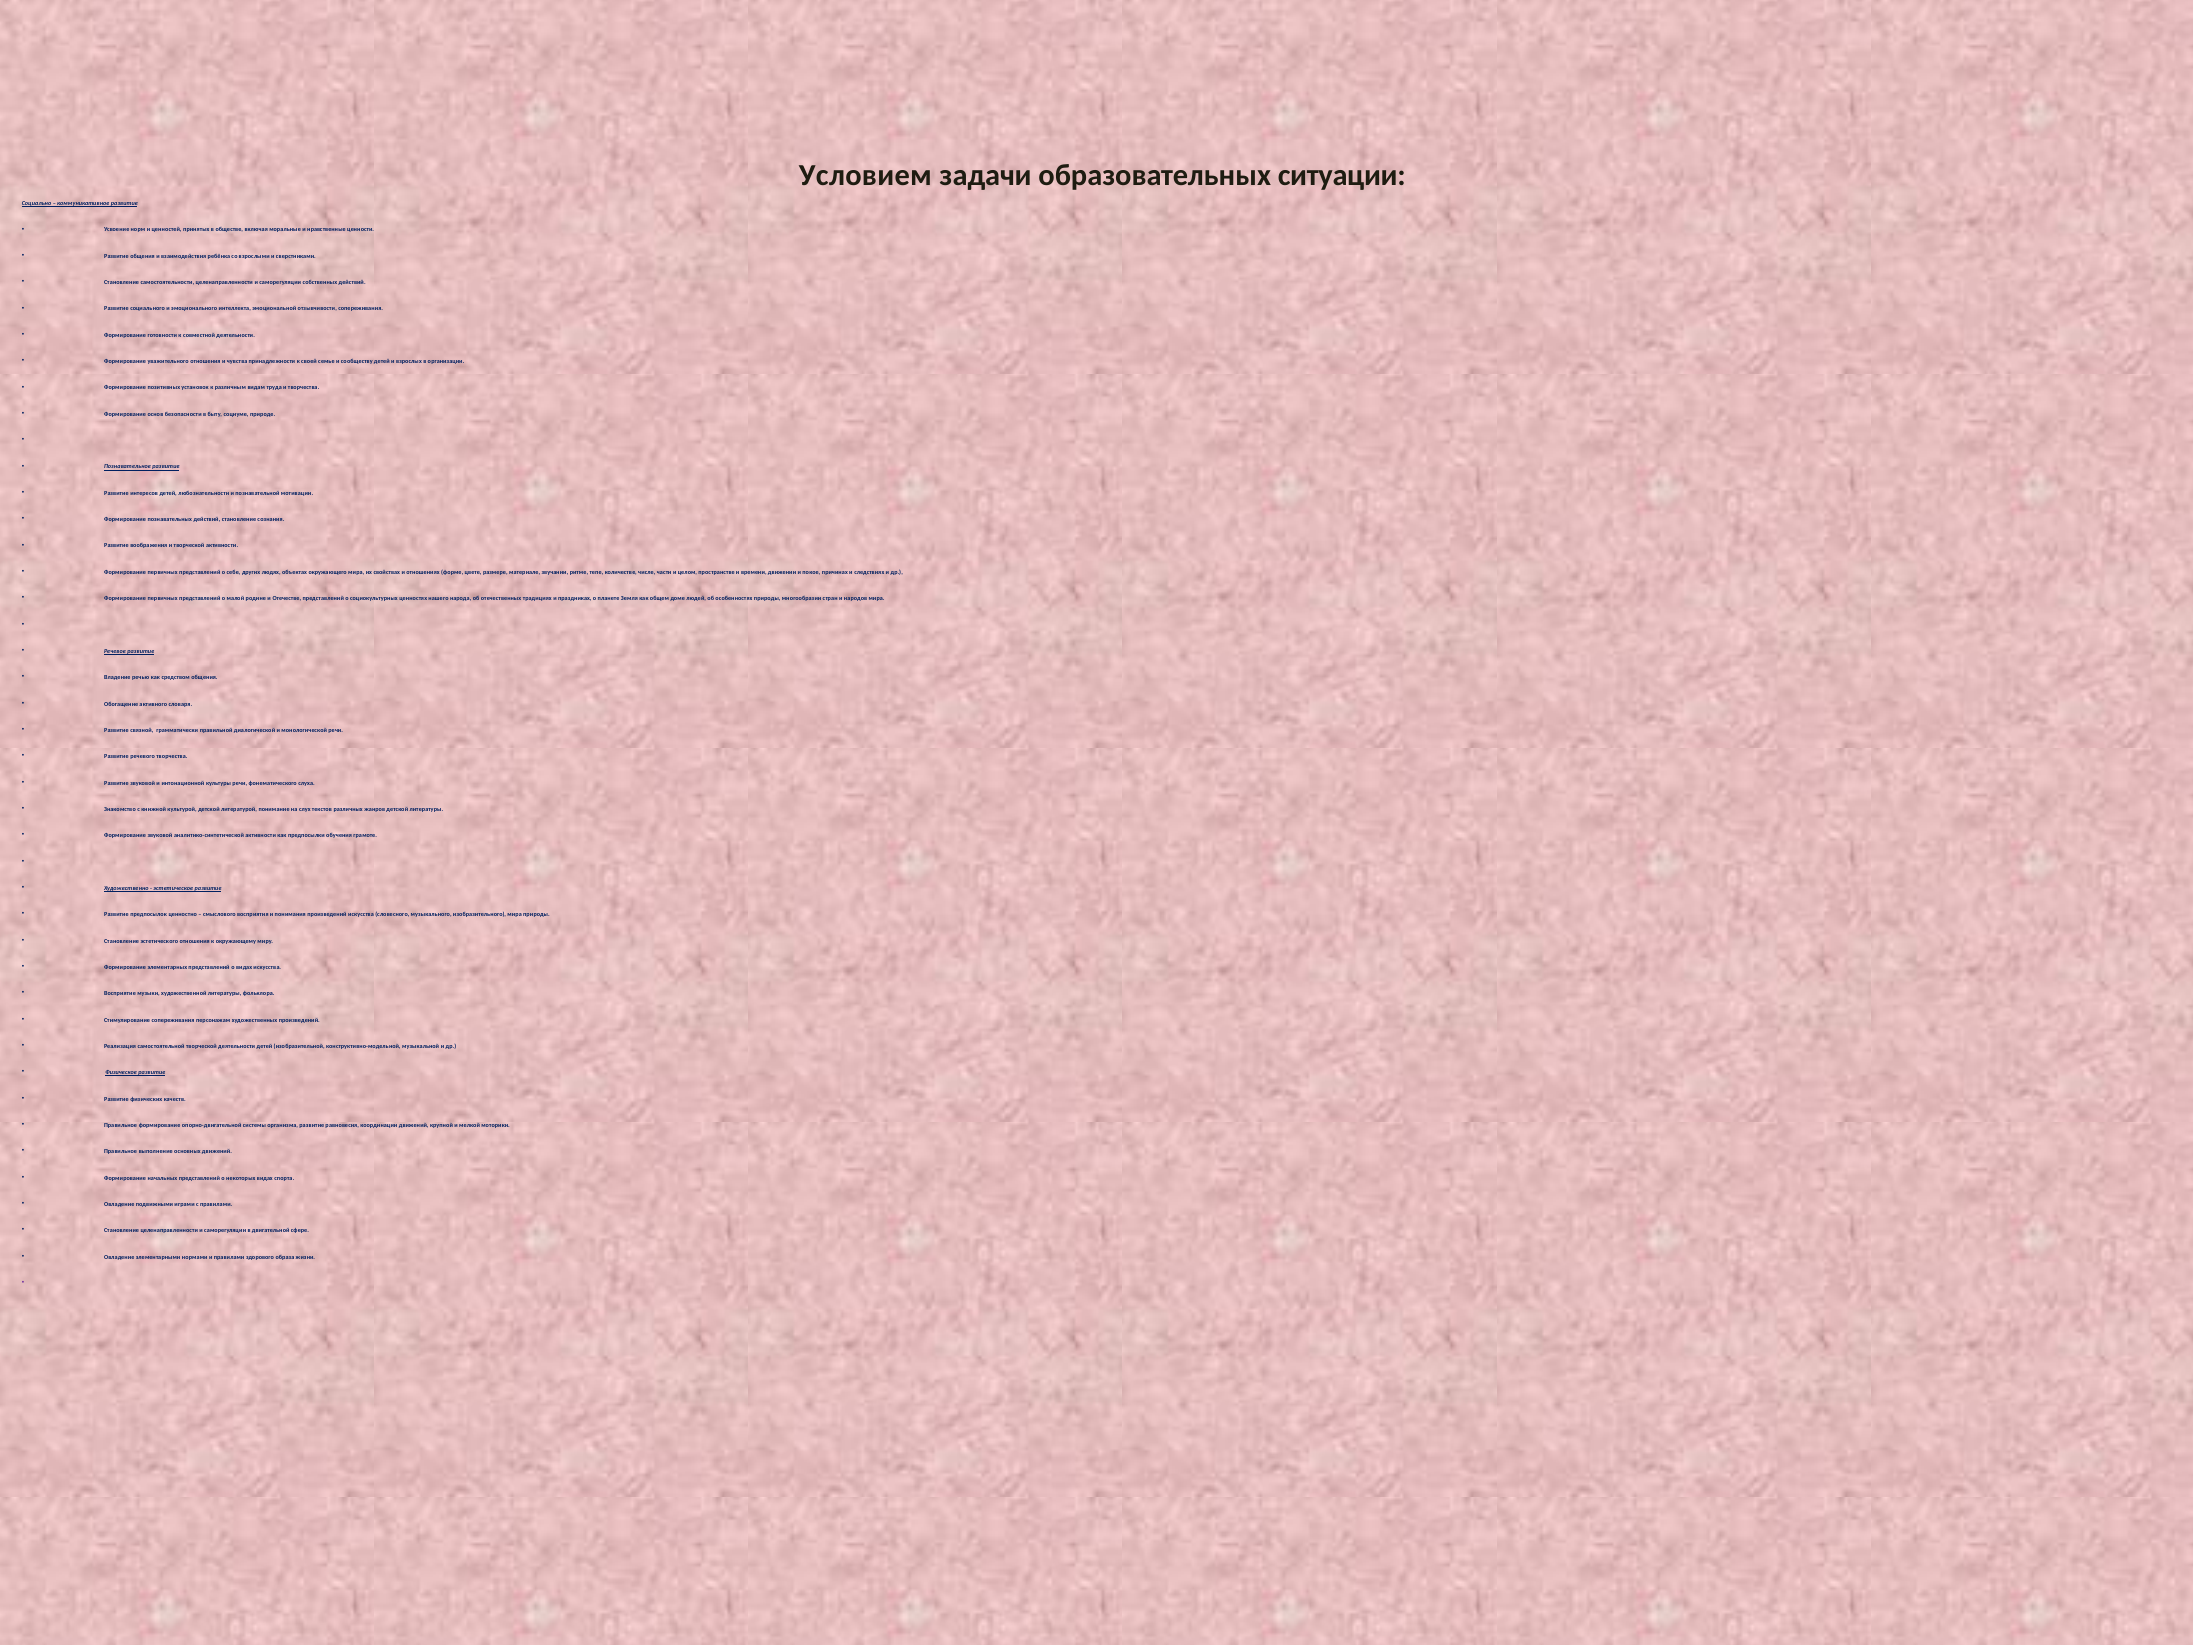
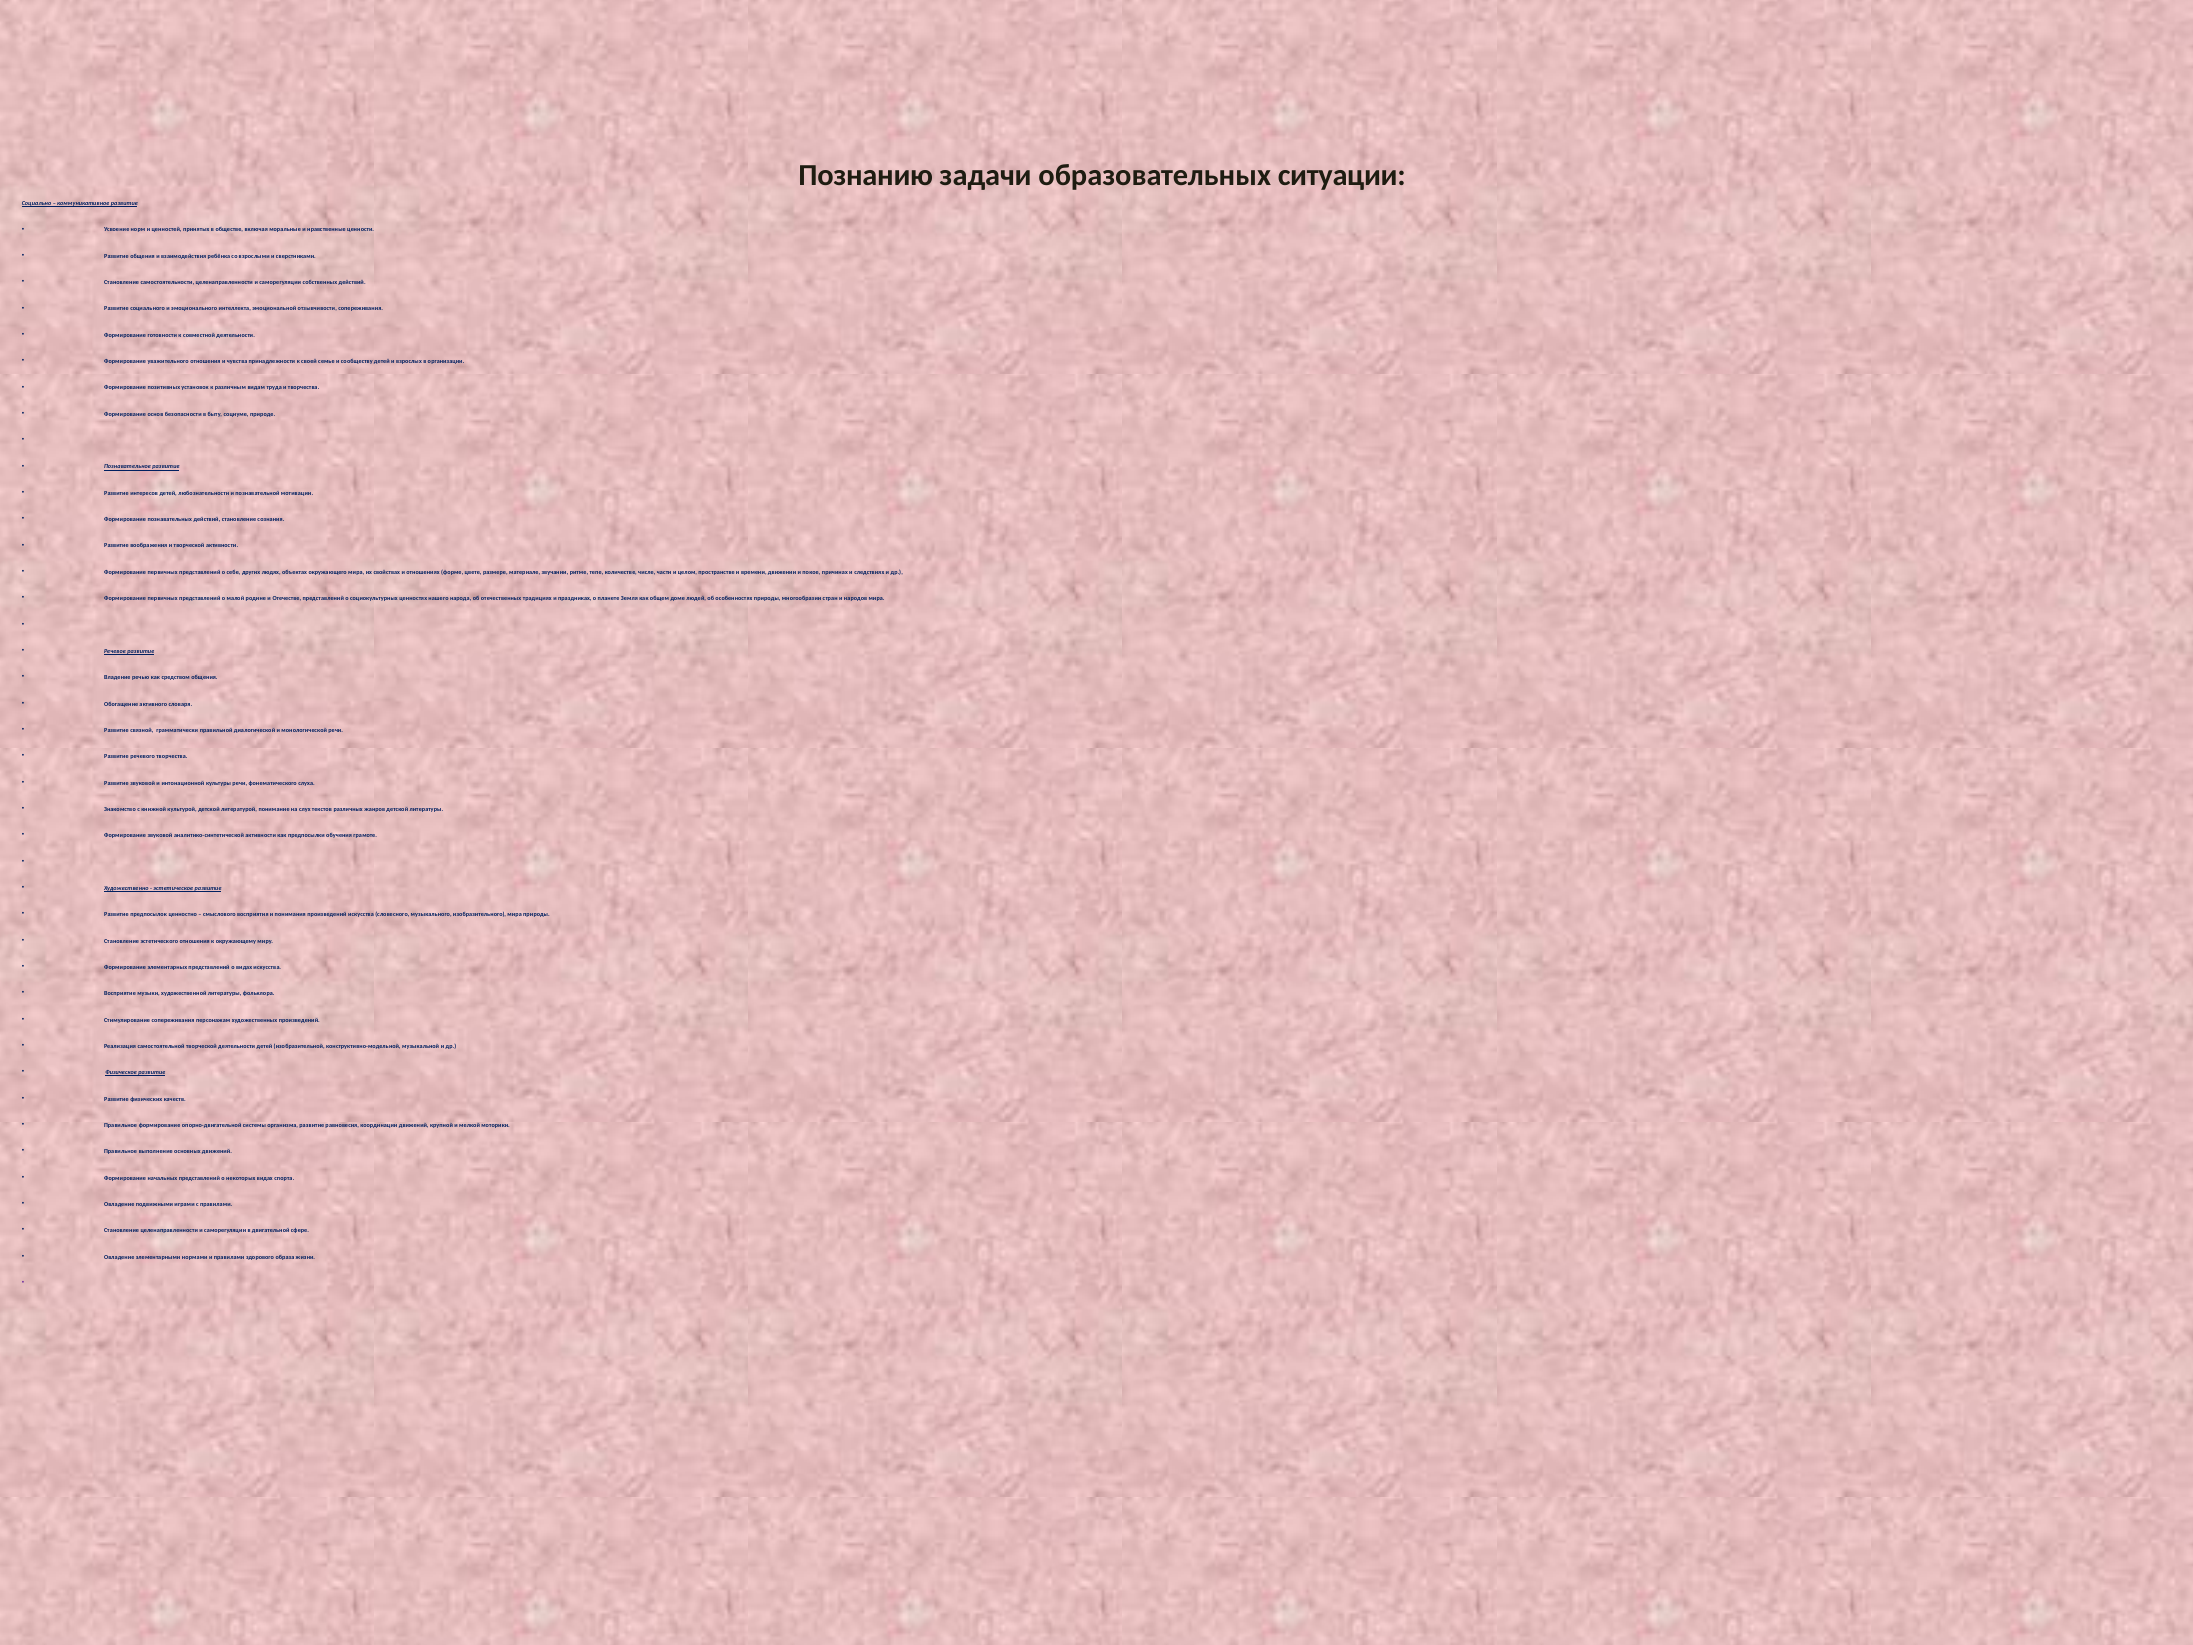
Условием: Условием -> Познанию
